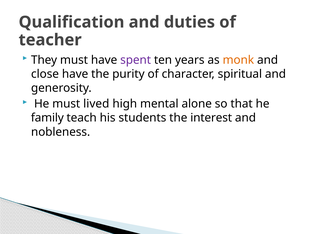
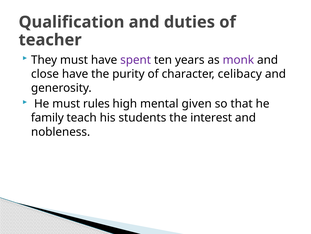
monk colour: orange -> purple
spiritual: spiritual -> celibacy
lived: lived -> rules
alone: alone -> given
